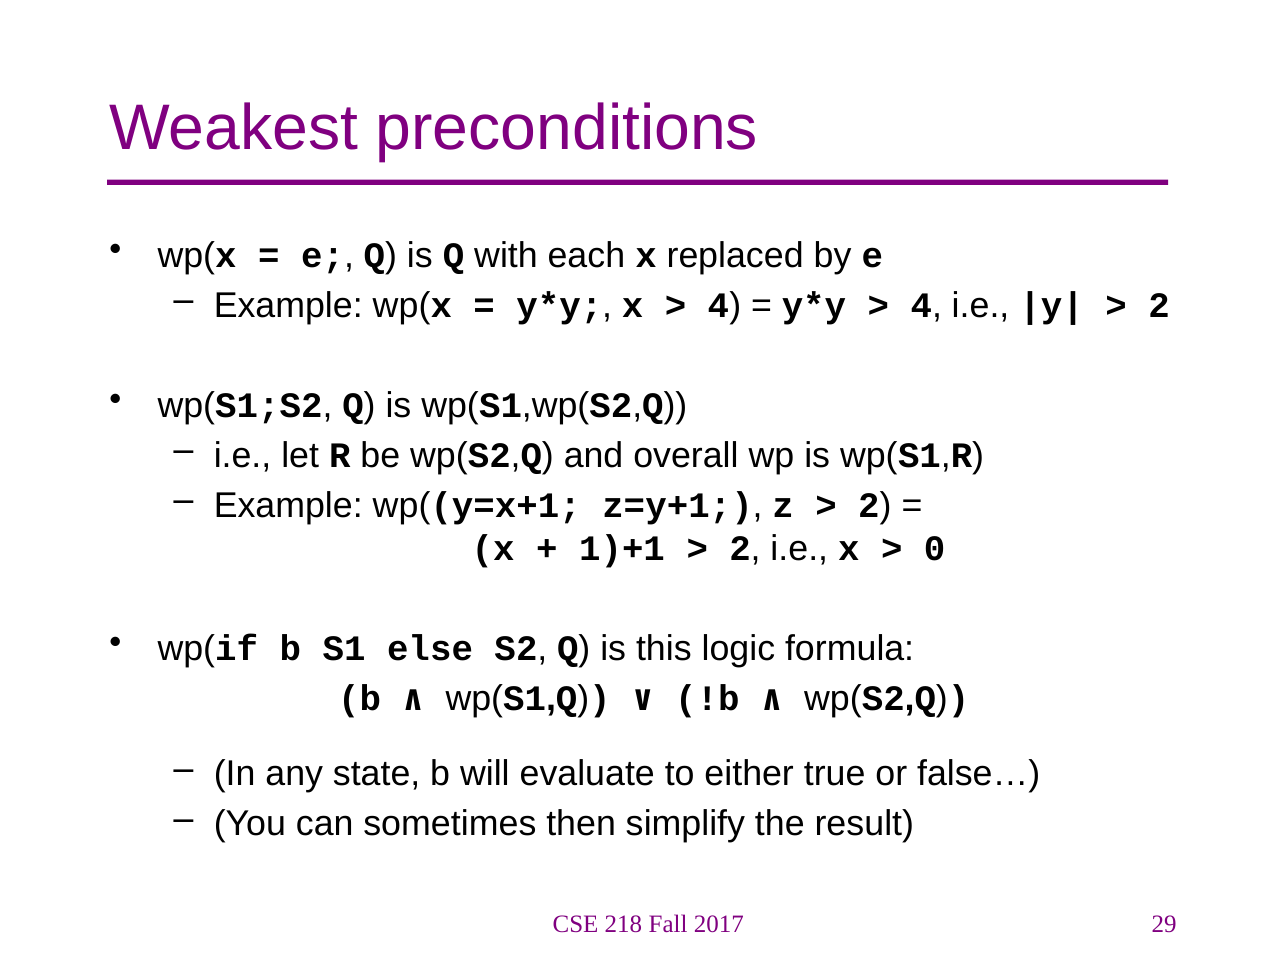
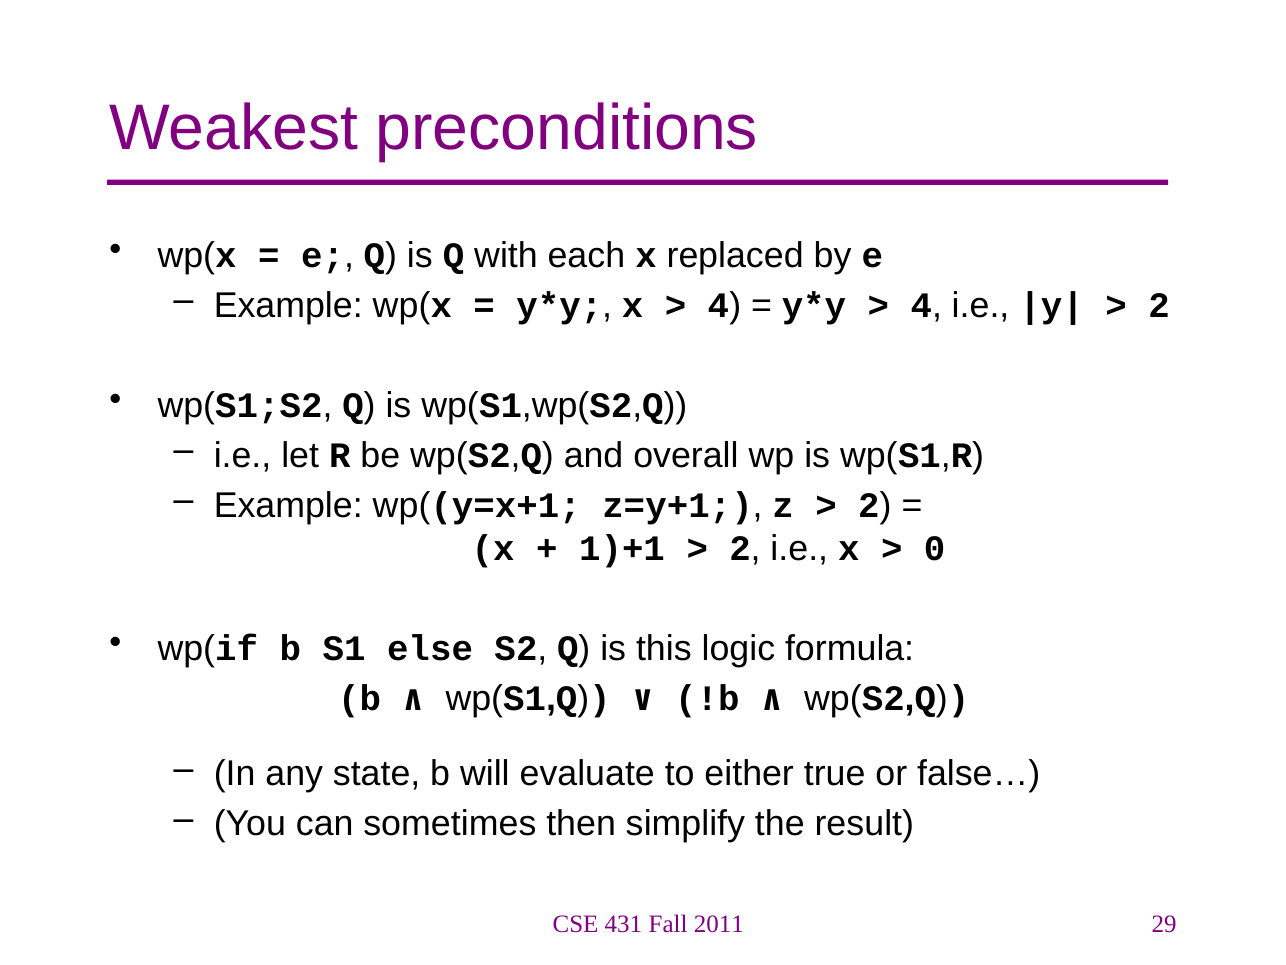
218: 218 -> 431
2017: 2017 -> 2011
